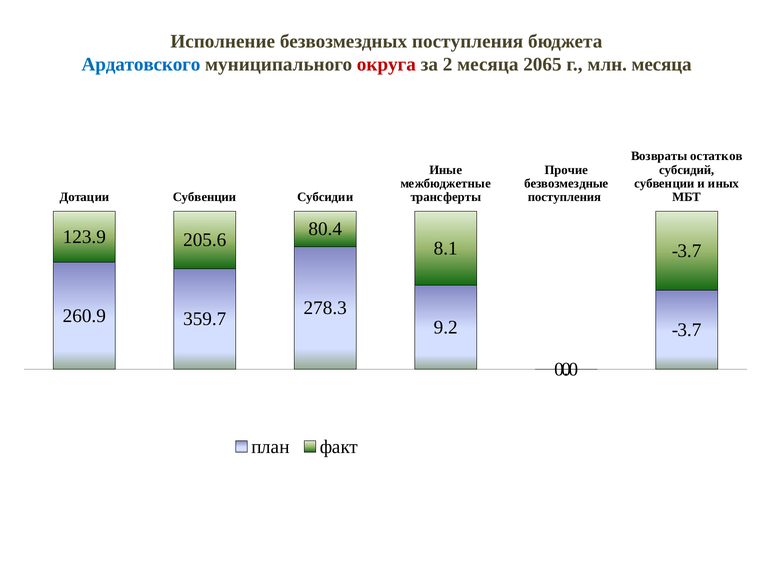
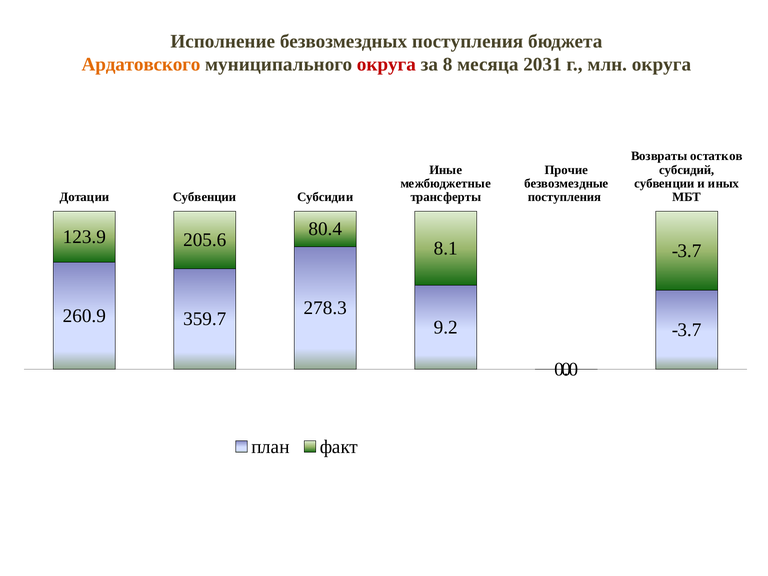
Ардатовского colour: blue -> orange
2: 2 -> 8
2065: 2065 -> 2031
млн месяца: месяца -> округа
